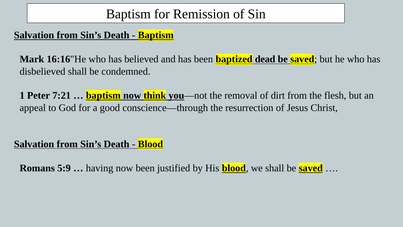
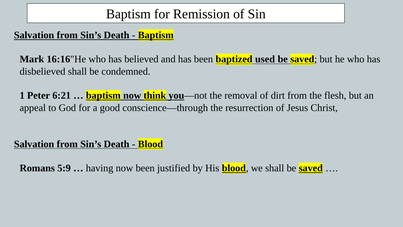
dead: dead -> used
7:21: 7:21 -> 6:21
